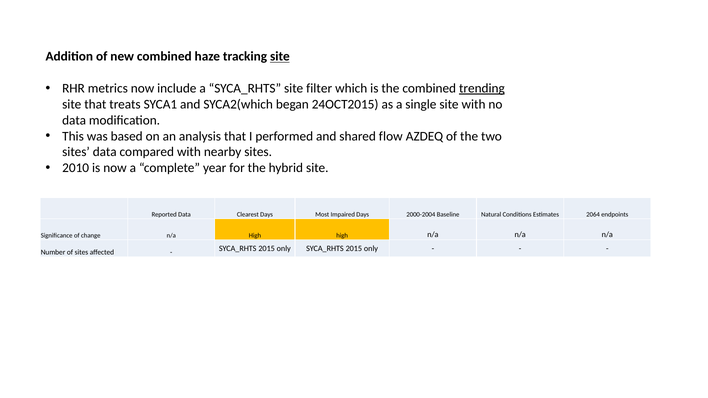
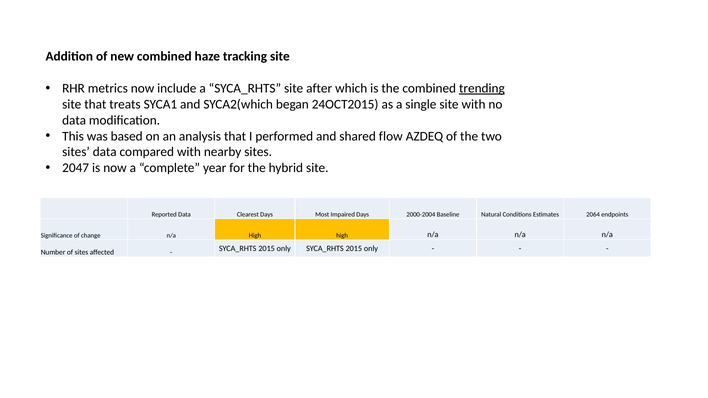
site at (280, 57) underline: present -> none
filter: filter -> after
2010: 2010 -> 2047
